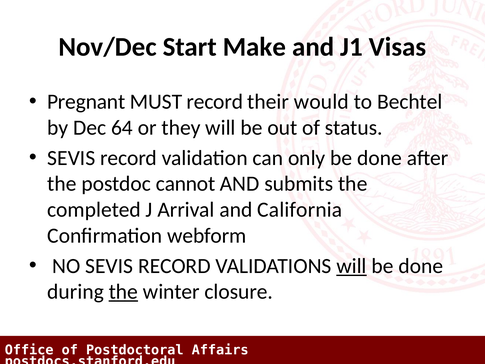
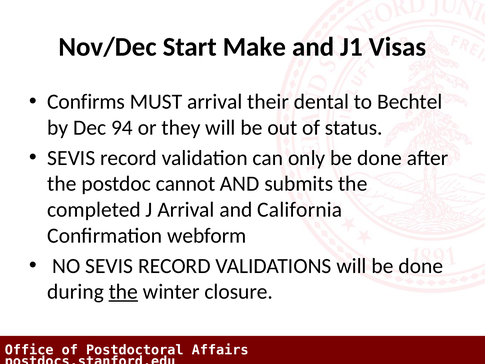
Pregnant: Pregnant -> Confirms
MUST record: record -> arrival
would: would -> dental
64: 64 -> 94
will at (351, 266) underline: present -> none
